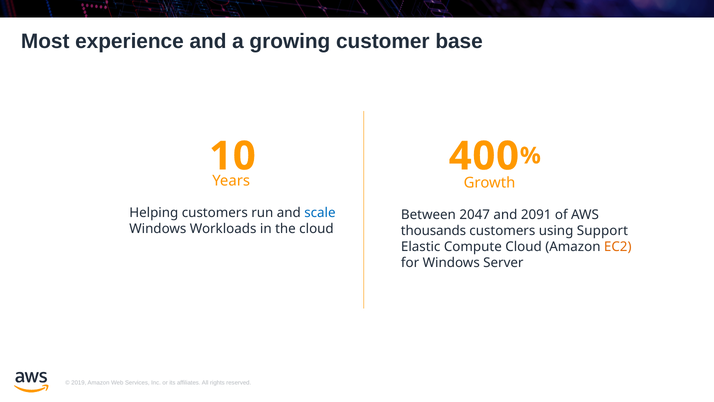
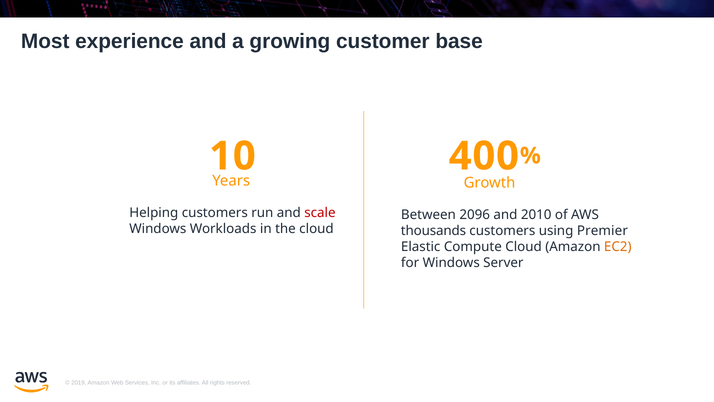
scale colour: blue -> red
2047: 2047 -> 2096
2091: 2091 -> 2010
Support: Support -> Premier
